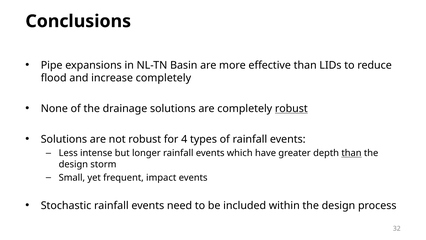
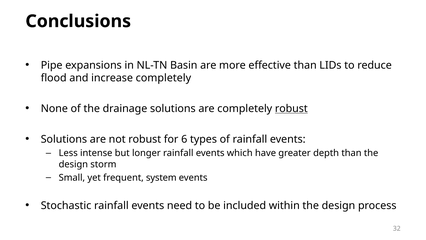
4: 4 -> 6
than at (351, 153) underline: present -> none
impact: impact -> system
